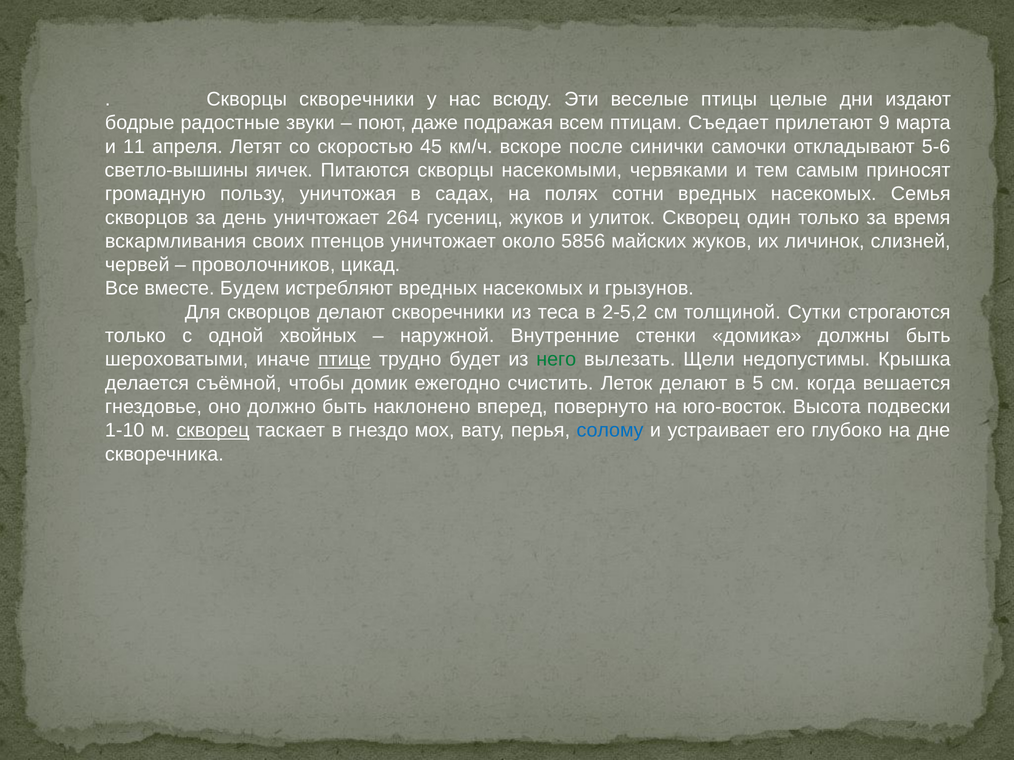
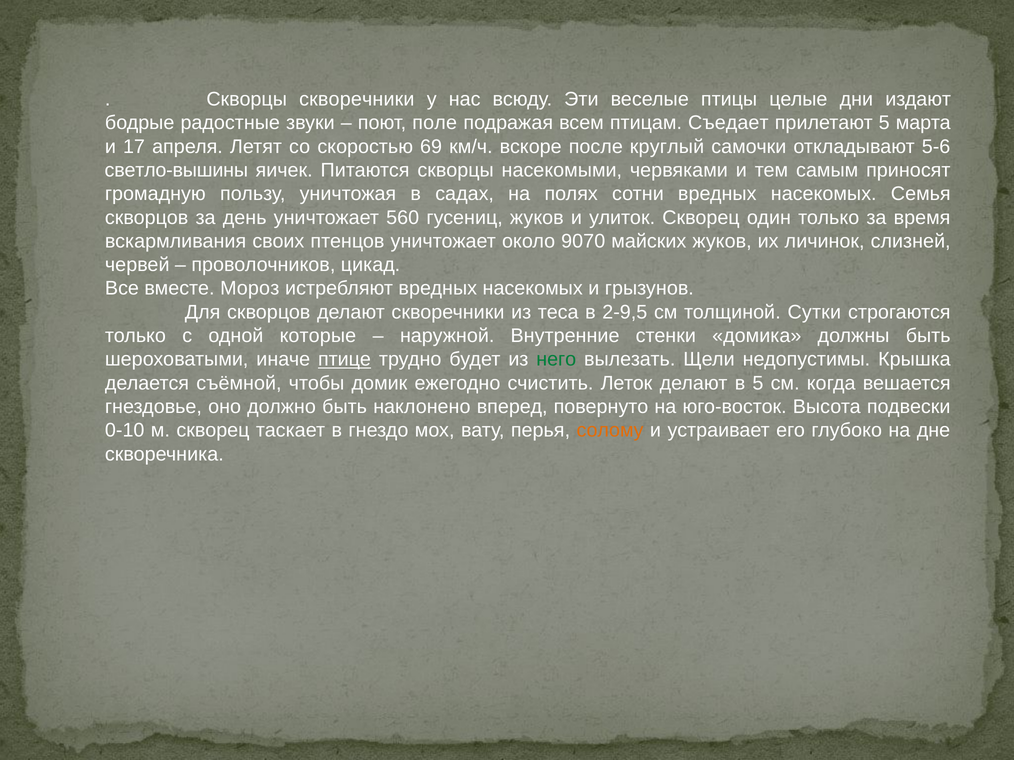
даже: даже -> поле
прилетают 9: 9 -> 5
11: 11 -> 17
45: 45 -> 69
синички: синички -> круглый
264: 264 -> 560
5856: 5856 -> 9070
Будем: Будем -> Мороз
2-5,2: 2-5,2 -> 2-9,5
хвойных: хвойных -> которые
1-10: 1-10 -> 0-10
скворец at (213, 431) underline: present -> none
солому colour: blue -> orange
